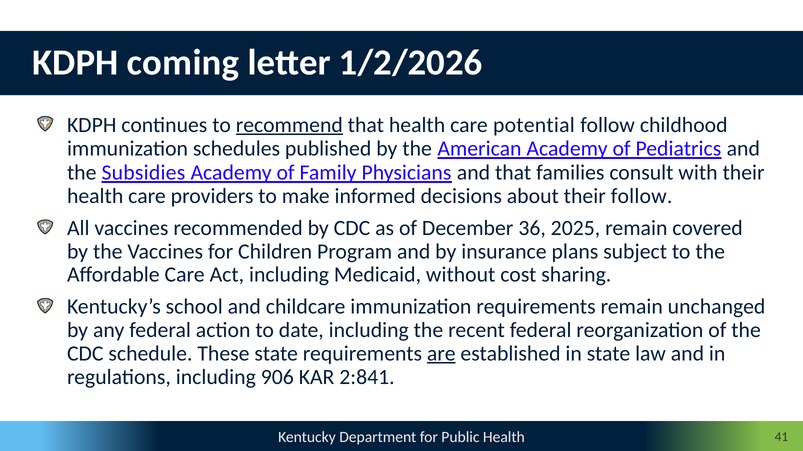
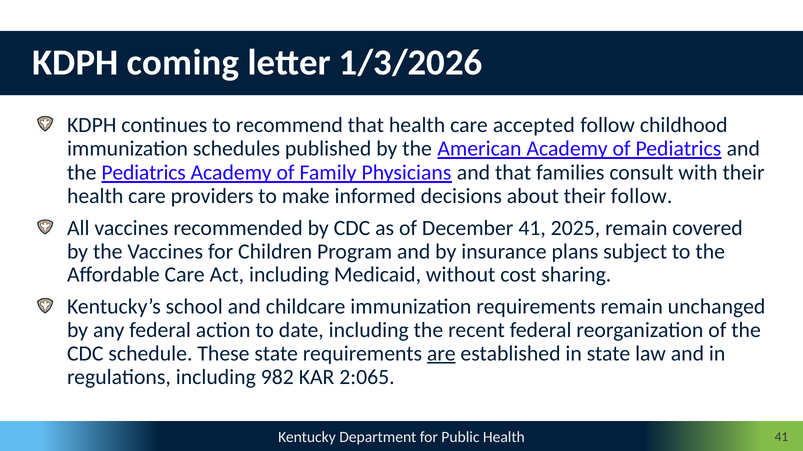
1/2/2026: 1/2/2026 -> 1/3/2026
recommend underline: present -> none
potential: potential -> accepted
the Subsidies: Subsidies -> Pediatrics
December 36: 36 -> 41
906: 906 -> 982
2:841: 2:841 -> 2:065
